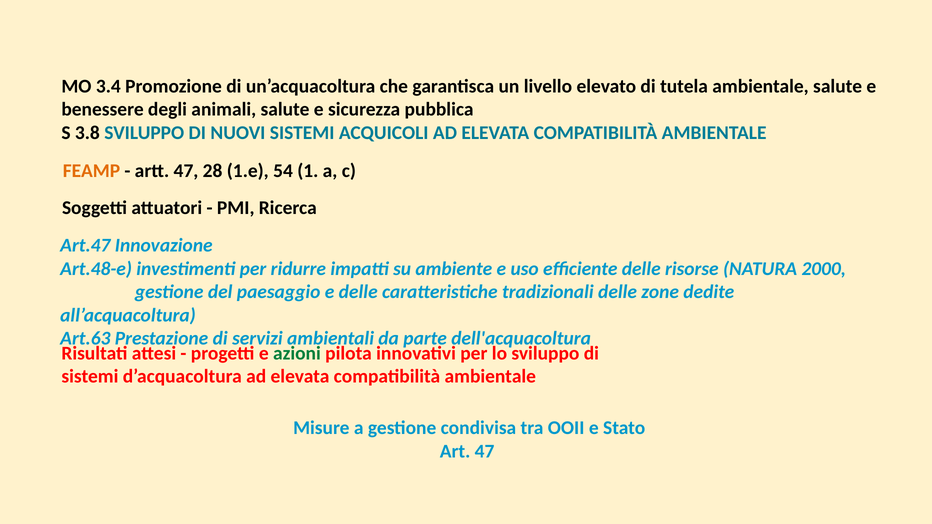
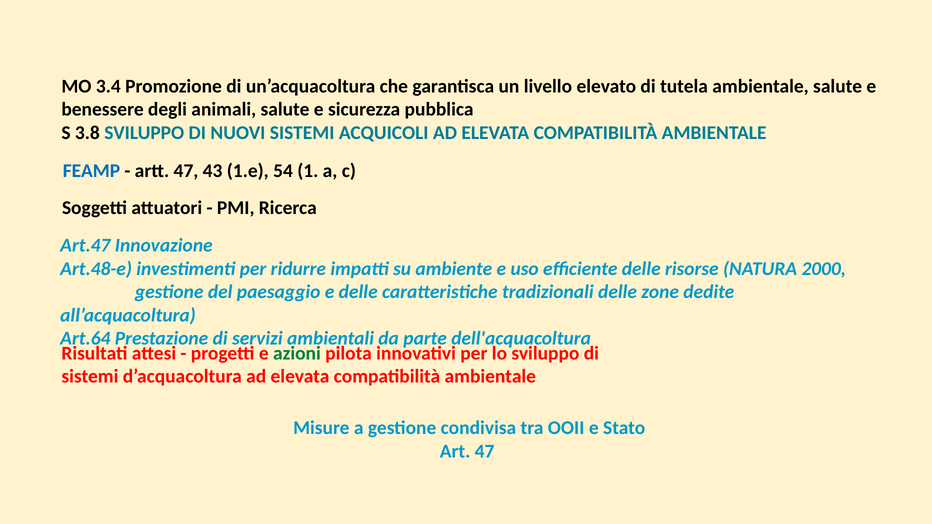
FEAMP colour: orange -> blue
28: 28 -> 43
Art.63: Art.63 -> Art.64
